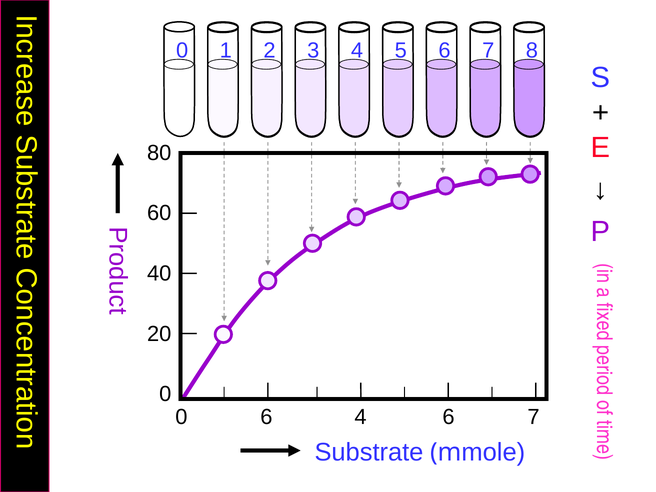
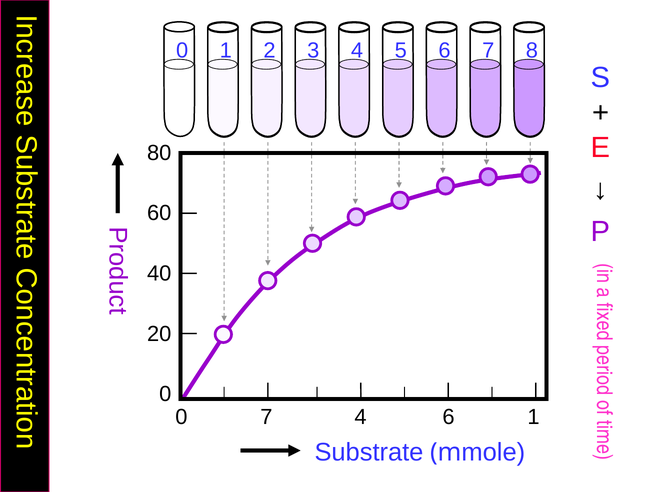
0 6: 6 -> 7
4 6 7: 7 -> 1
